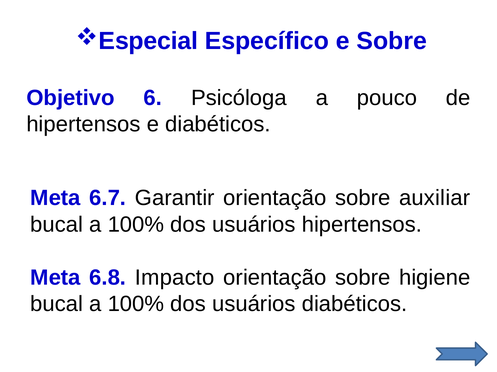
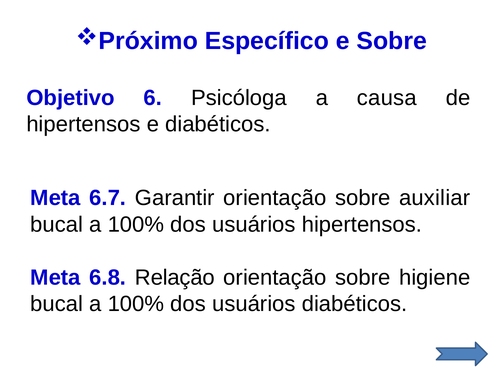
Especial: Especial -> Próximo
pouco: pouco -> causa
Impacto: Impacto -> Relação
